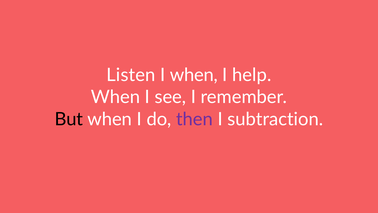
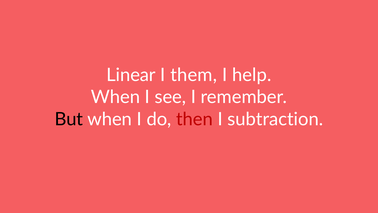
Listen: Listen -> Linear
I when: when -> them
then colour: purple -> red
